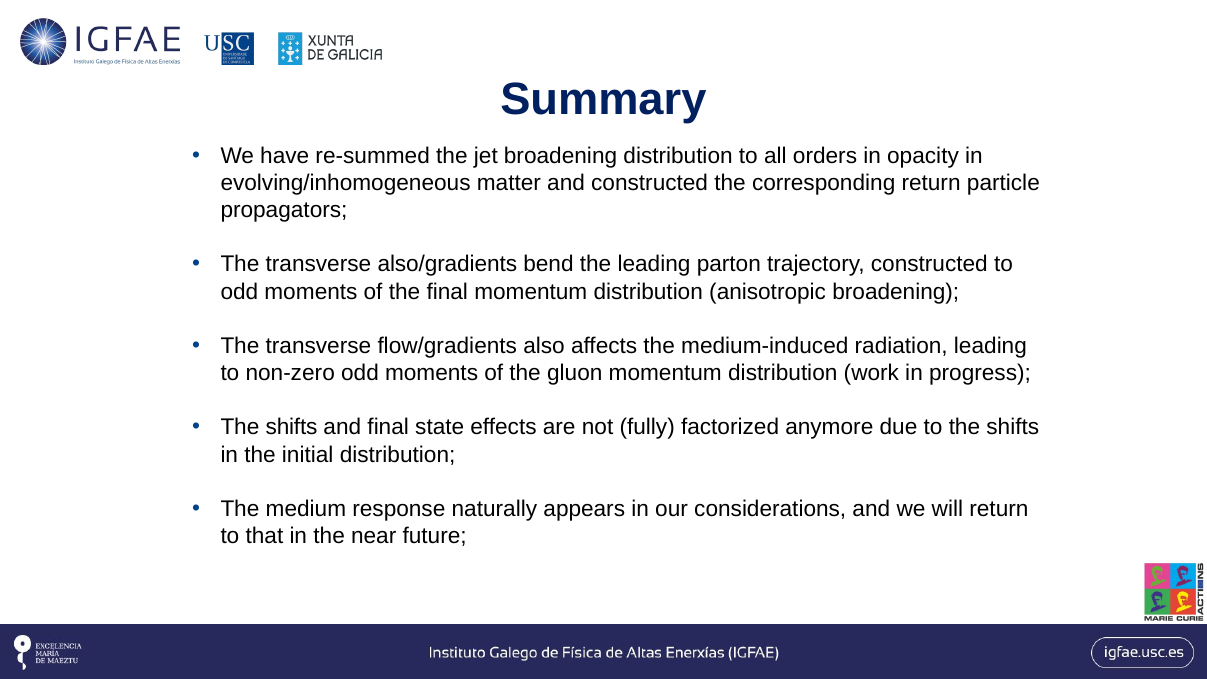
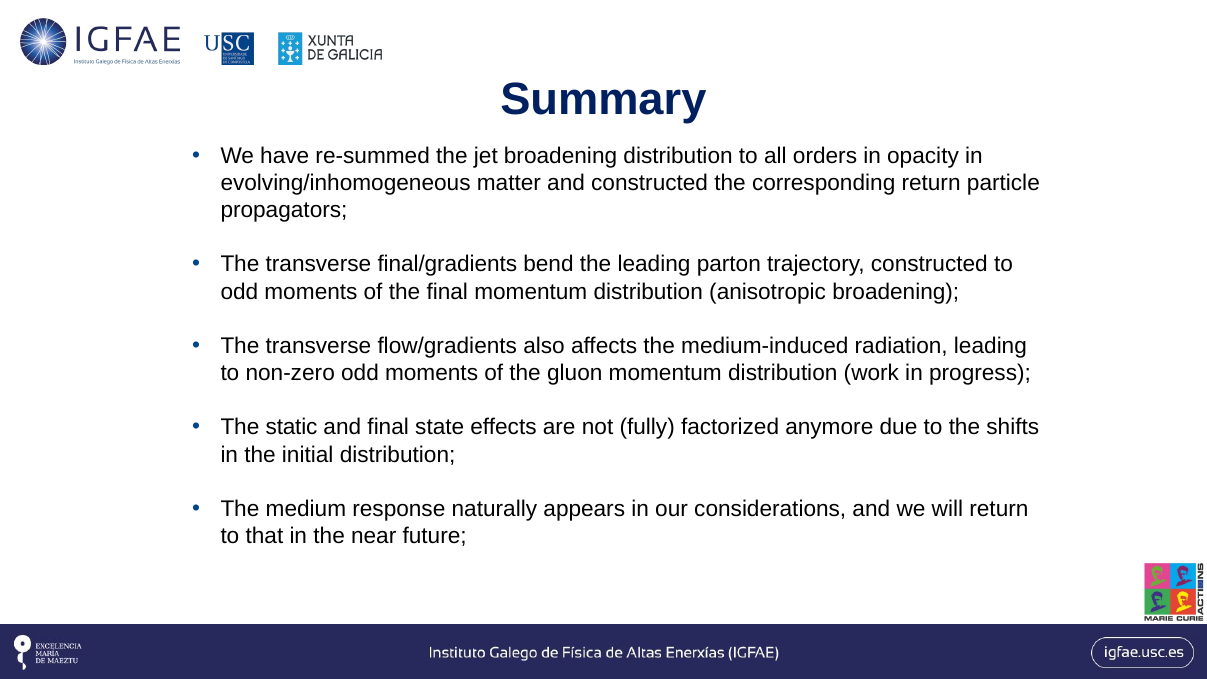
also/gradients: also/gradients -> final/gradients
shifts at (292, 427): shifts -> static
